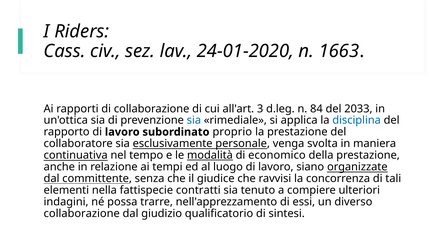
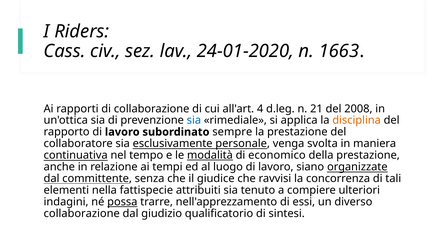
3: 3 -> 4
84: 84 -> 21
2033: 2033 -> 2008
disciplina colour: blue -> orange
proprio: proprio -> sempre
contratti: contratti -> attribuiti
possa underline: none -> present
